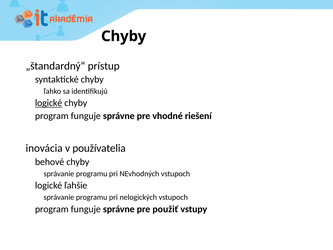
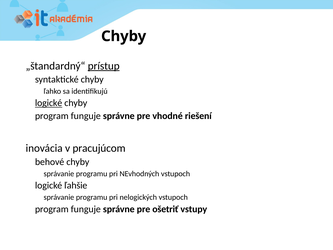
prístup underline: none -> present
používatelia: používatelia -> pracujúcom
použiť: použiť -> ošetriť
